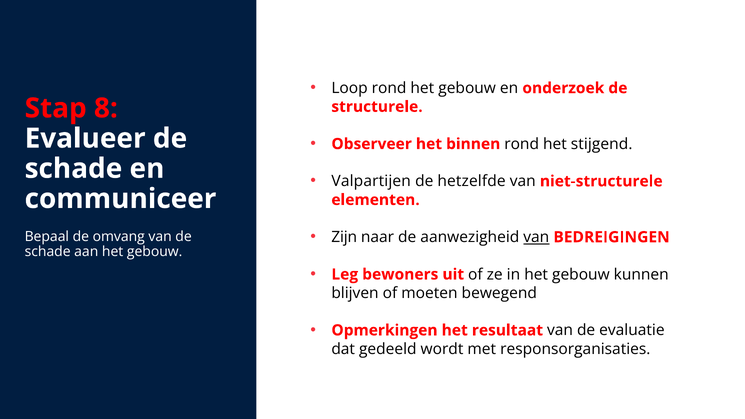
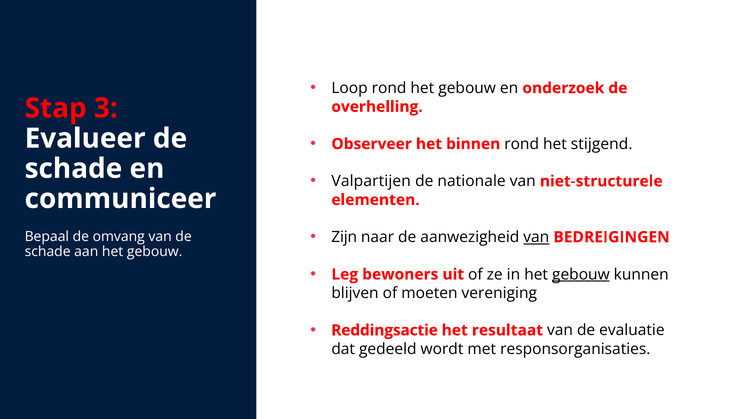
8: 8 -> 3
structurele: structurele -> overhelling
hetzelfde: hetzelfde -> nationale
gebouw at (581, 274) underline: none -> present
bewegend: bewegend -> vereniging
Opmerkingen: Opmerkingen -> Reddingsactie
